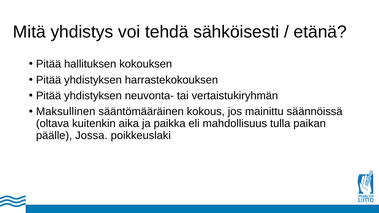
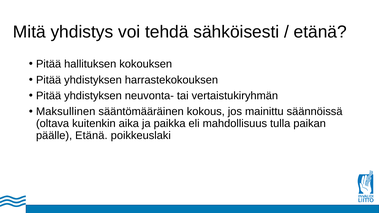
päälle Jossa: Jossa -> Etänä
